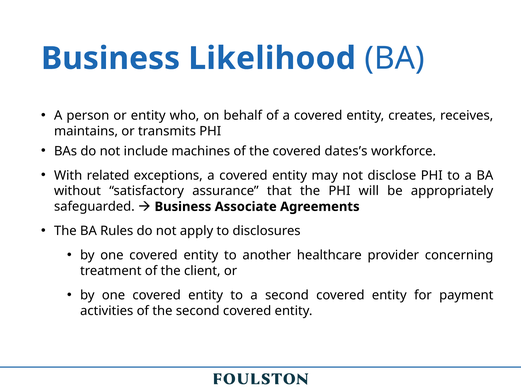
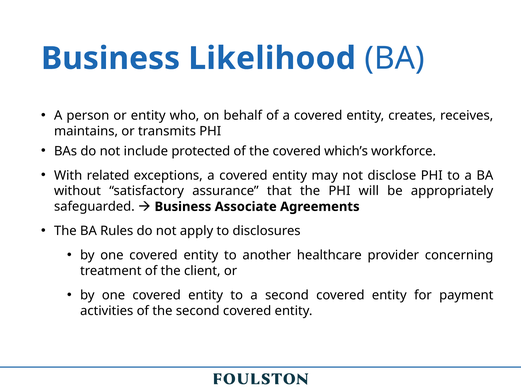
machines: machines -> protected
dates’s: dates’s -> which’s
